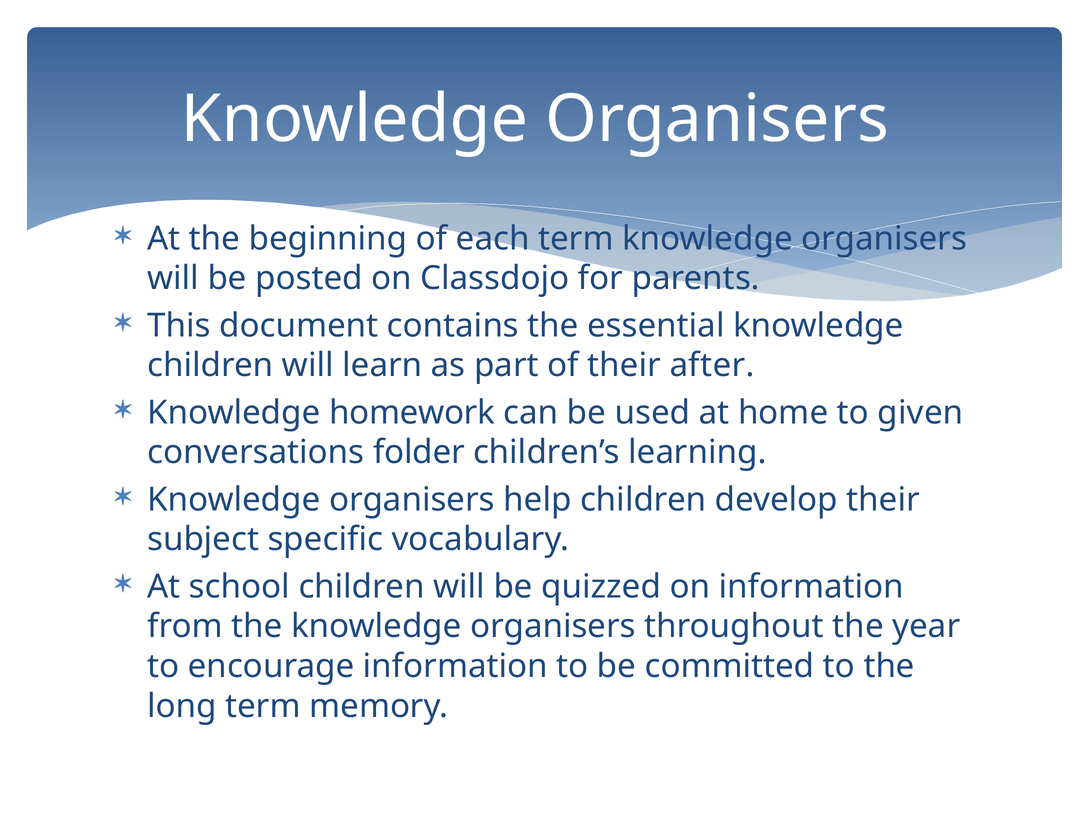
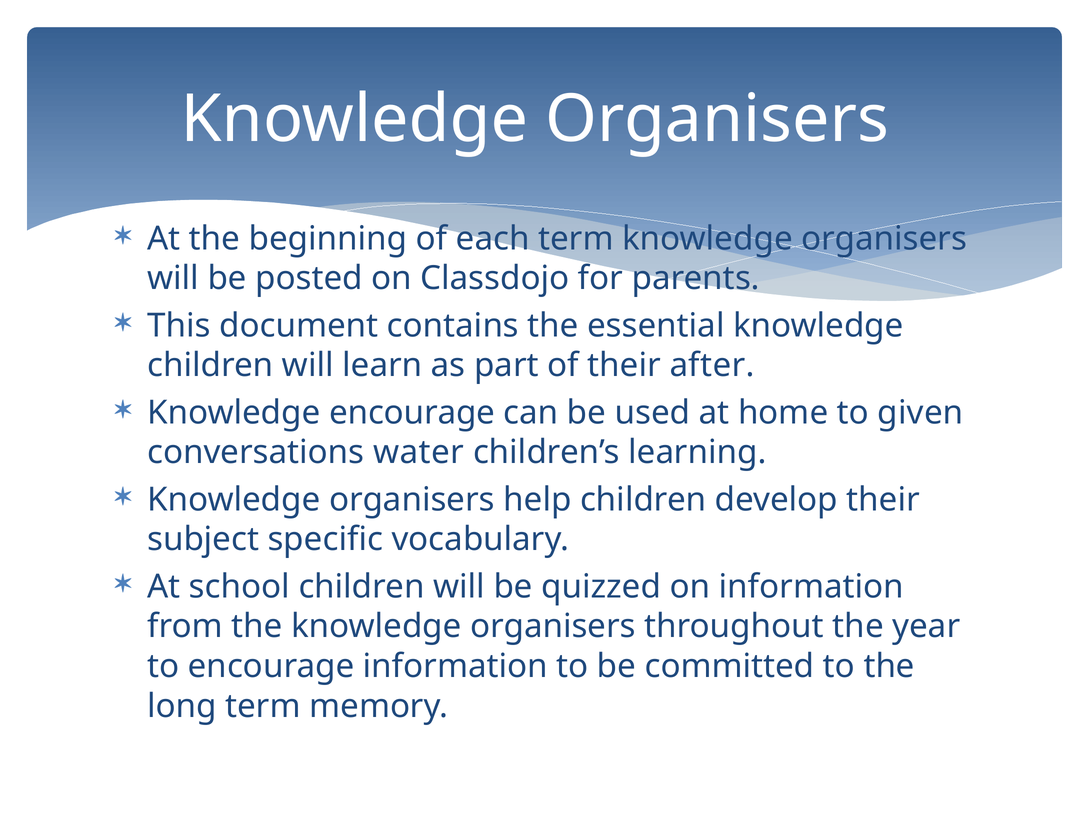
Knowledge homework: homework -> encourage
folder: folder -> water
